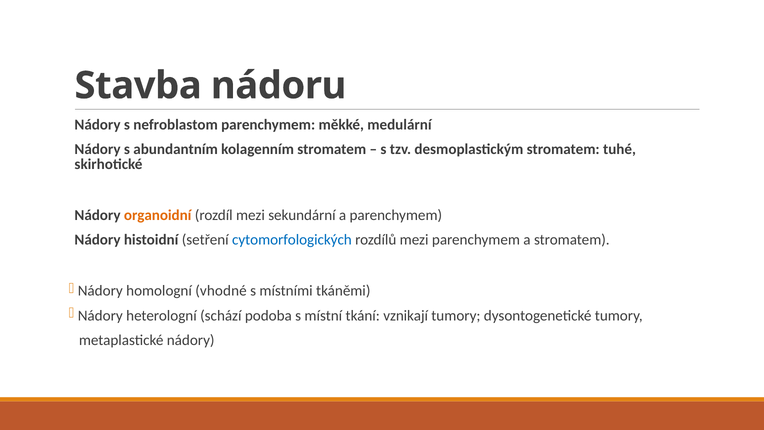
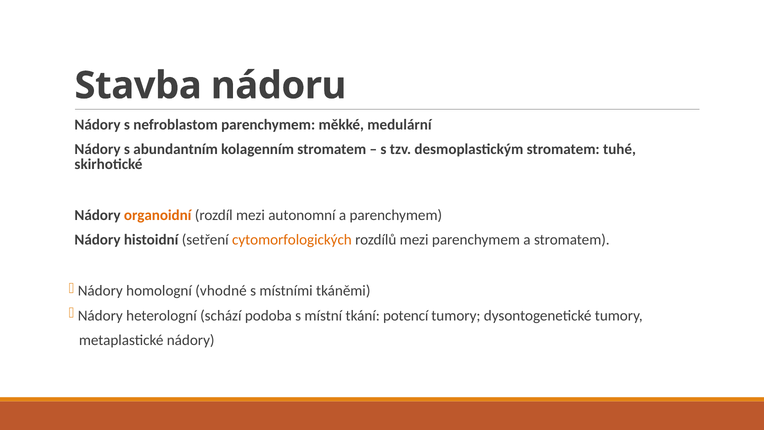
sekundární: sekundární -> autonomní
cytomorfologických colour: blue -> orange
vznikají: vznikají -> potencí
